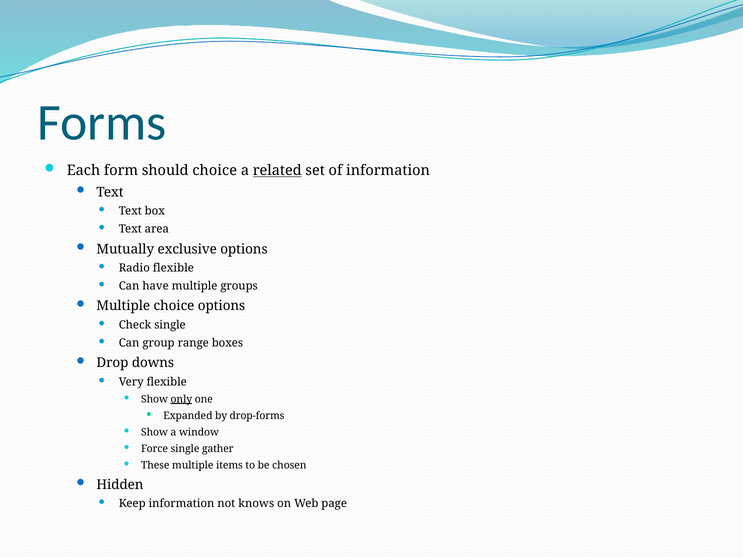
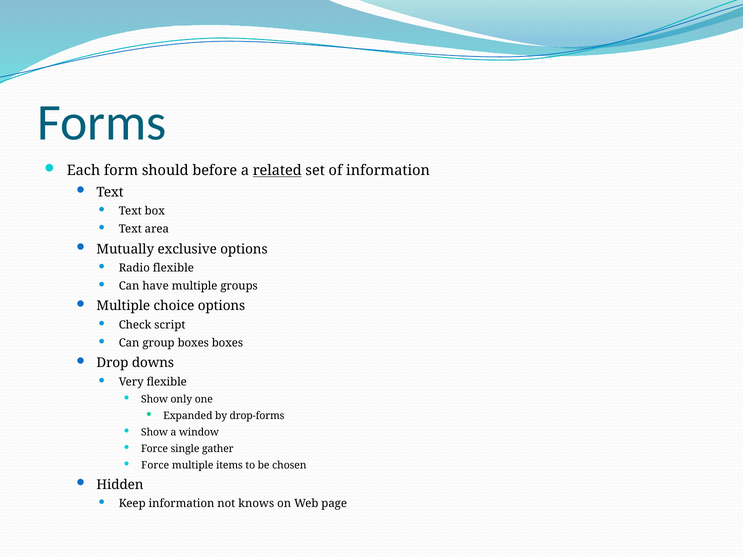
should choice: choice -> before
Check single: single -> script
group range: range -> boxes
only underline: present -> none
These at (155, 465): These -> Force
